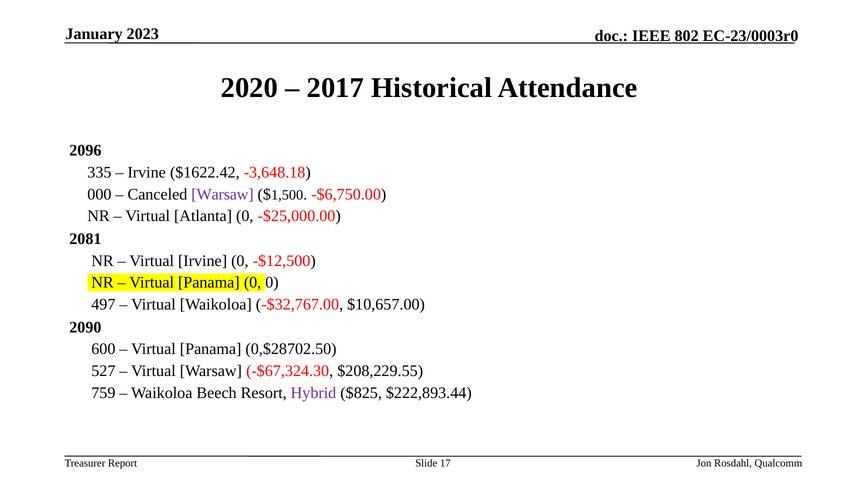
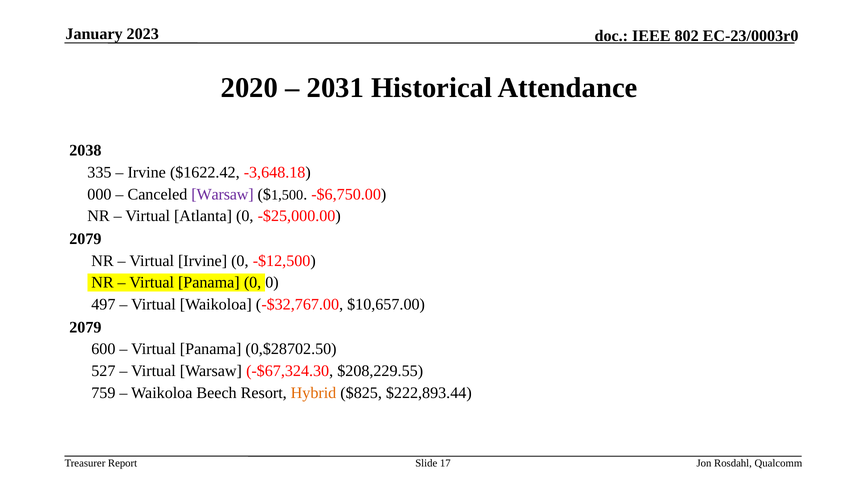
2017: 2017 -> 2031
2096: 2096 -> 2038
2081 at (85, 239): 2081 -> 2079
2090 at (85, 327): 2090 -> 2079
Hybrid colour: purple -> orange
